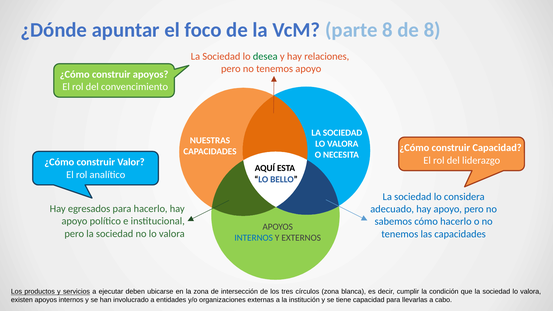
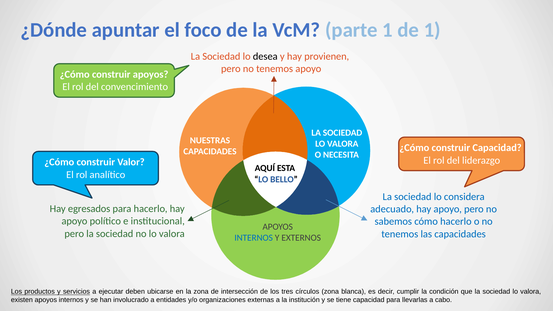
parte 8: 8 -> 1
de 8: 8 -> 1
desea colour: green -> black
relaciones: relaciones -> provienen
